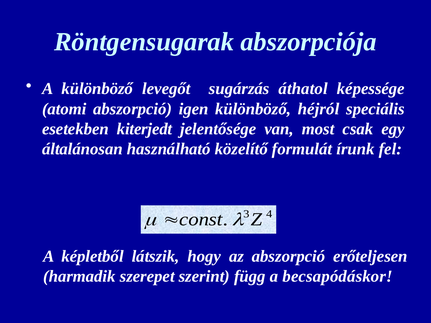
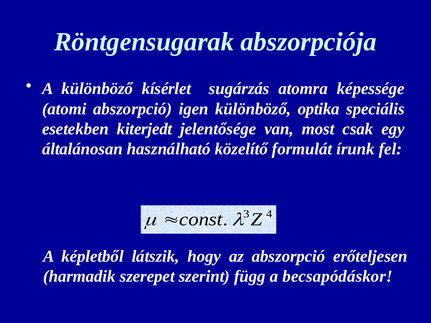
levegőt: levegőt -> kísérlet
áthatol: áthatol -> atomra
héjról: héjról -> optika
